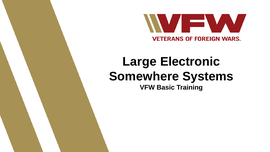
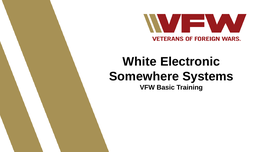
Large: Large -> White
